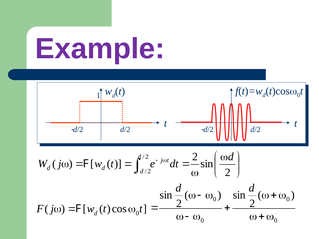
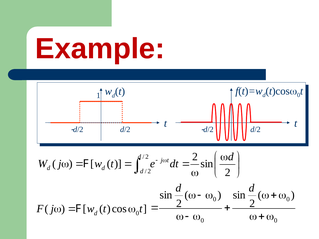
Example colour: purple -> red
